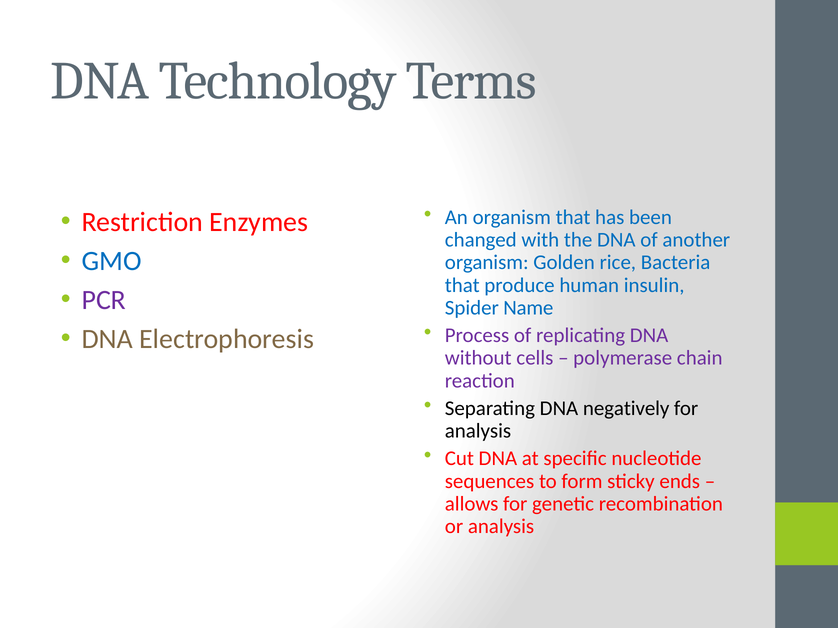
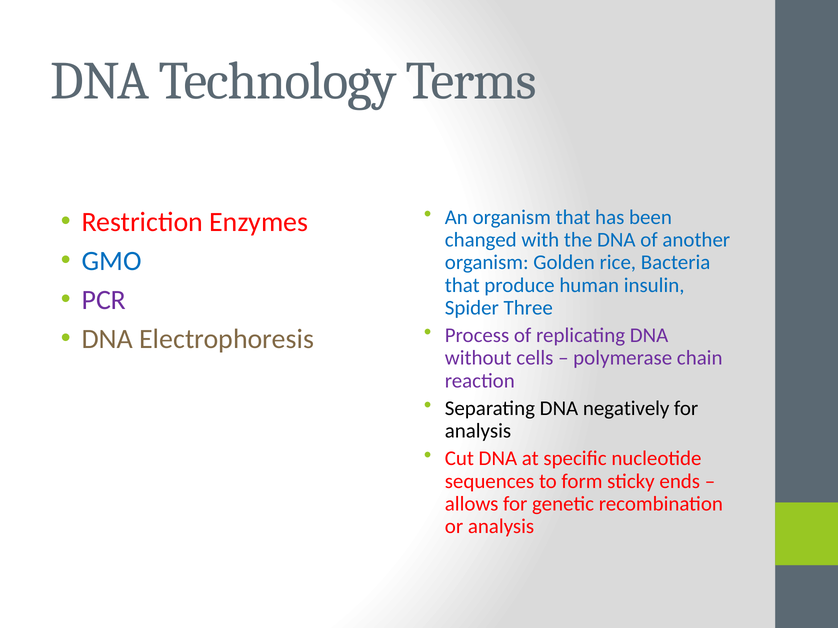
Name: Name -> Three
